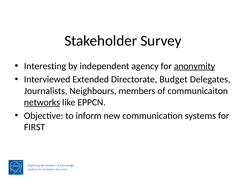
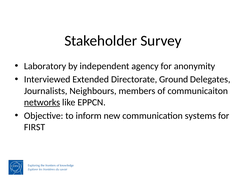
Interesting: Interesting -> Laboratory
anonymity underline: present -> none
Budget: Budget -> Ground
